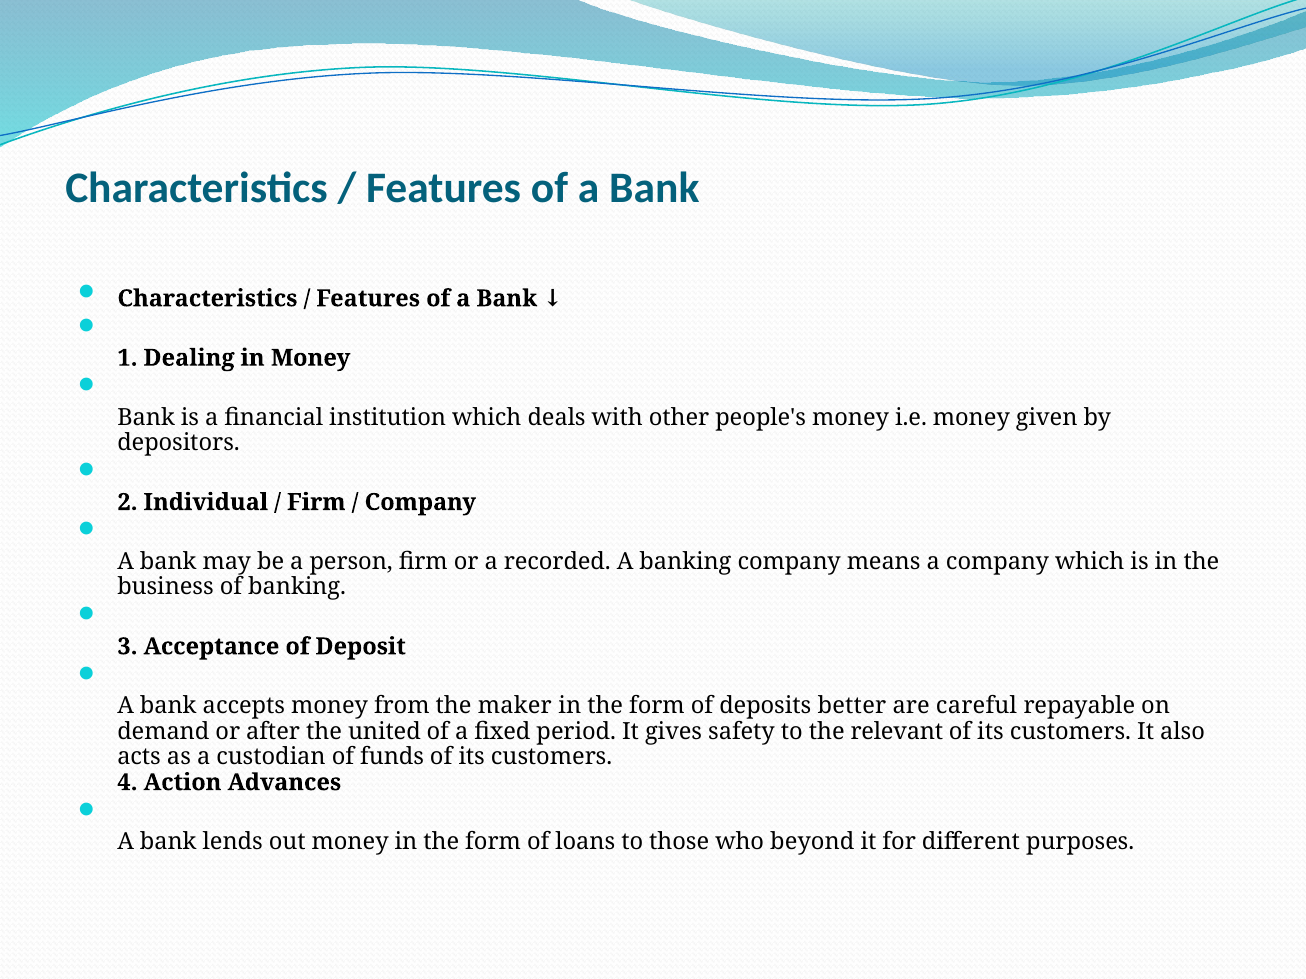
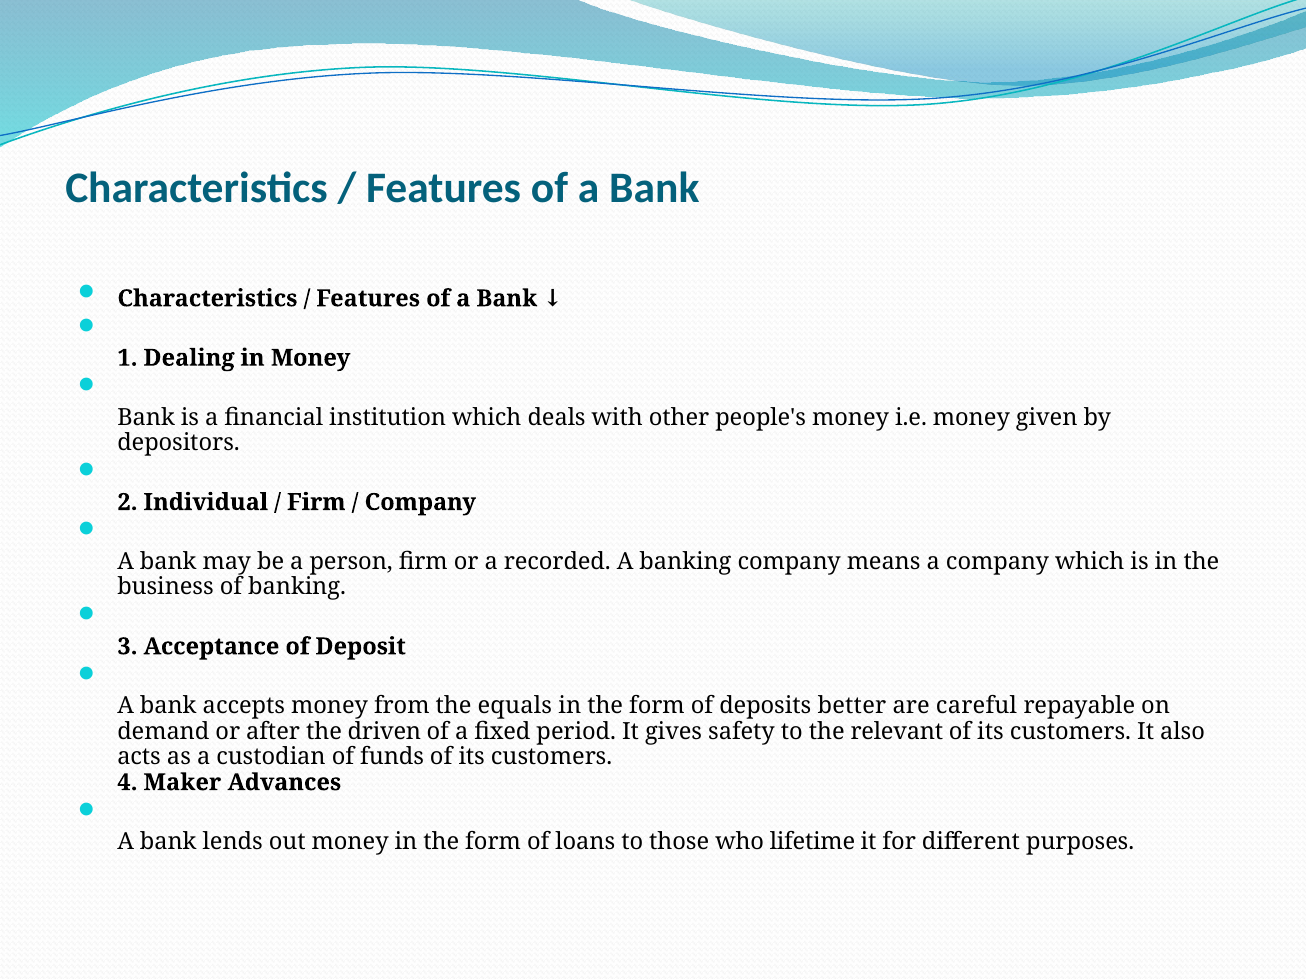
maker: maker -> equals
united: united -> driven
Action: Action -> Maker
beyond: beyond -> lifetime
